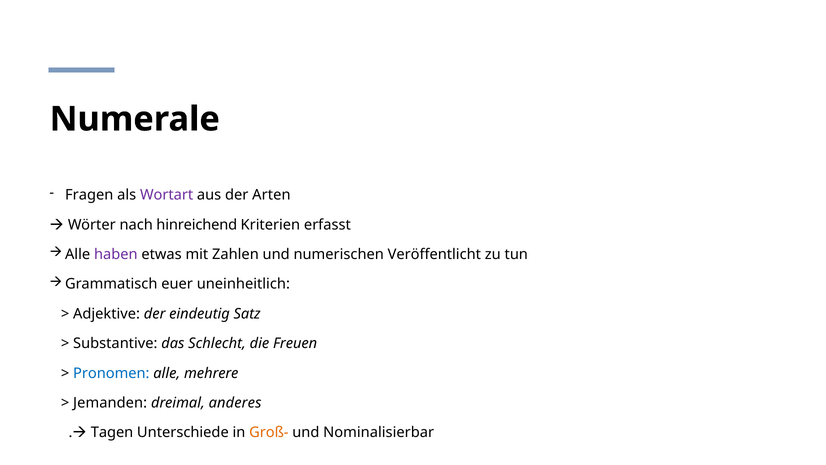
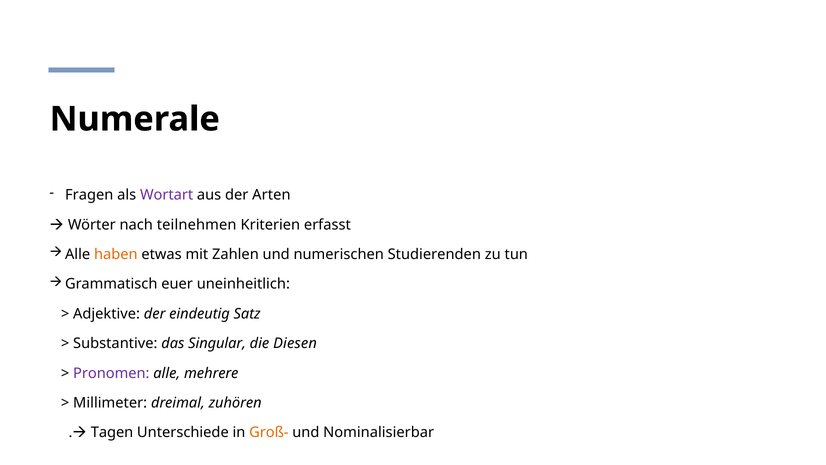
hinreichend: hinreichend -> teilnehmen
haben colour: purple -> orange
Veröffentlicht: Veröffentlicht -> Studierenden
Schlecht: Schlecht -> Singular
Freuen: Freuen -> Diesen
Pronomen colour: blue -> purple
Jemanden: Jemanden -> Millimeter
anderes: anderes -> zuhören
